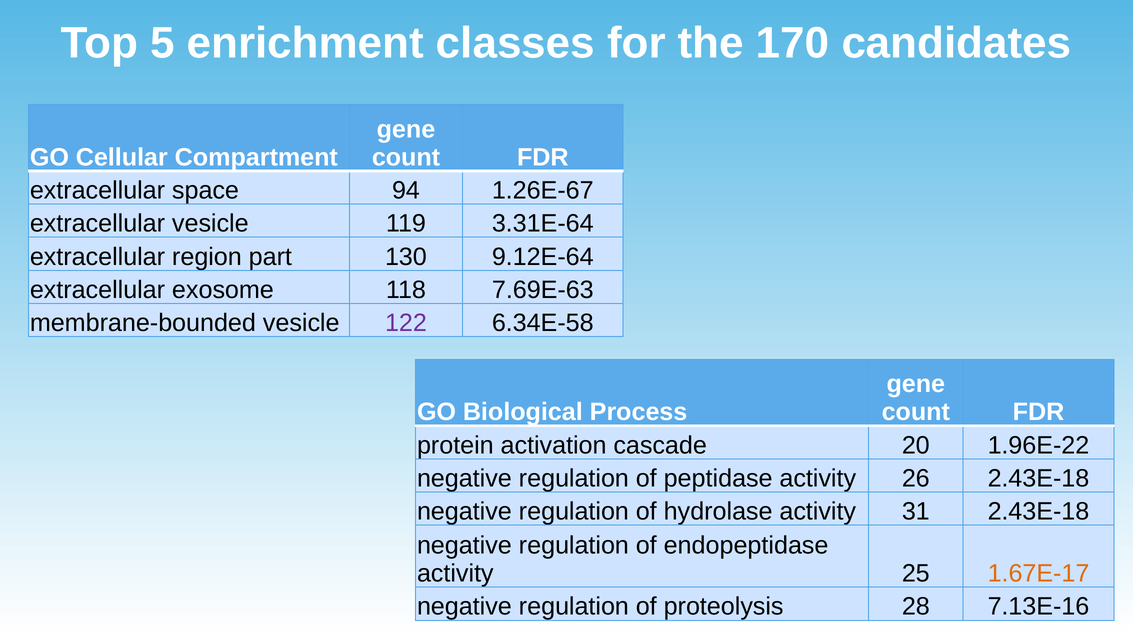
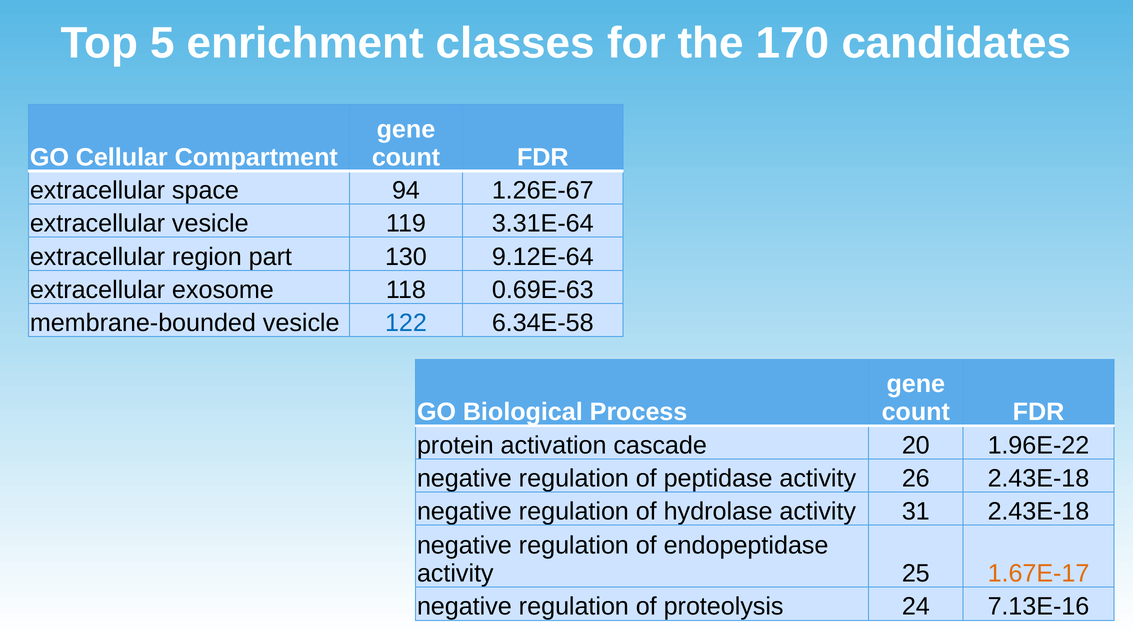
7.69E-63: 7.69E-63 -> 0.69E-63
122 colour: purple -> blue
28: 28 -> 24
